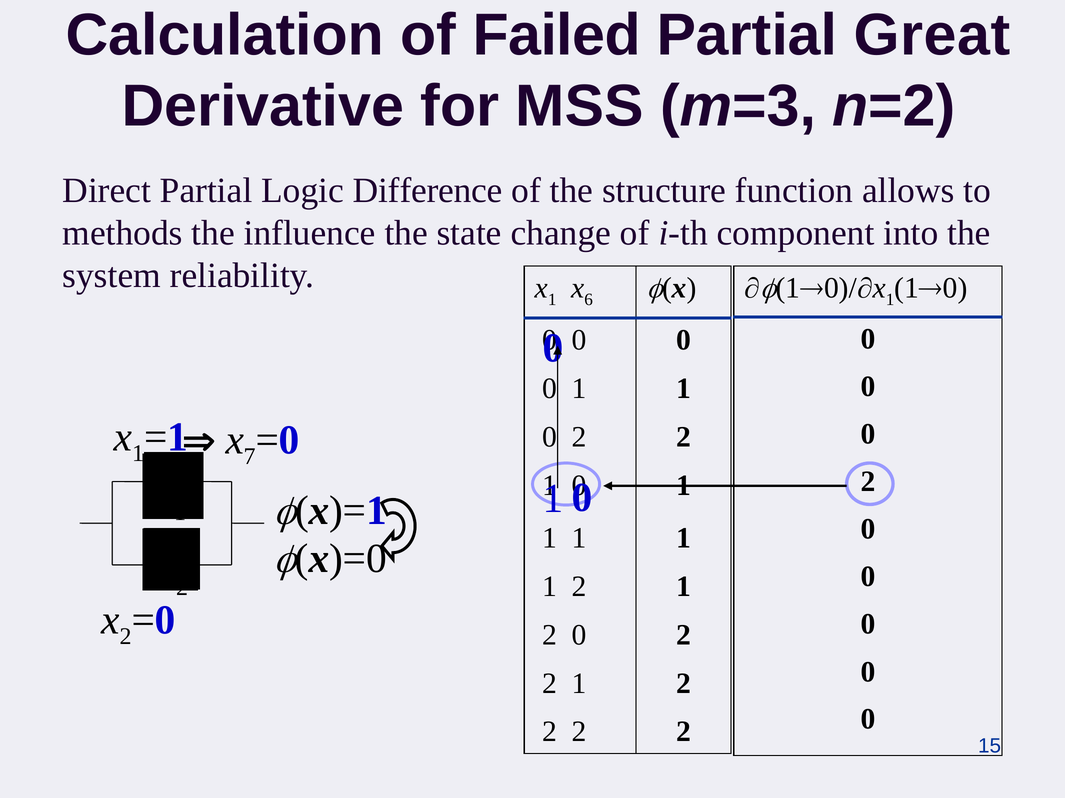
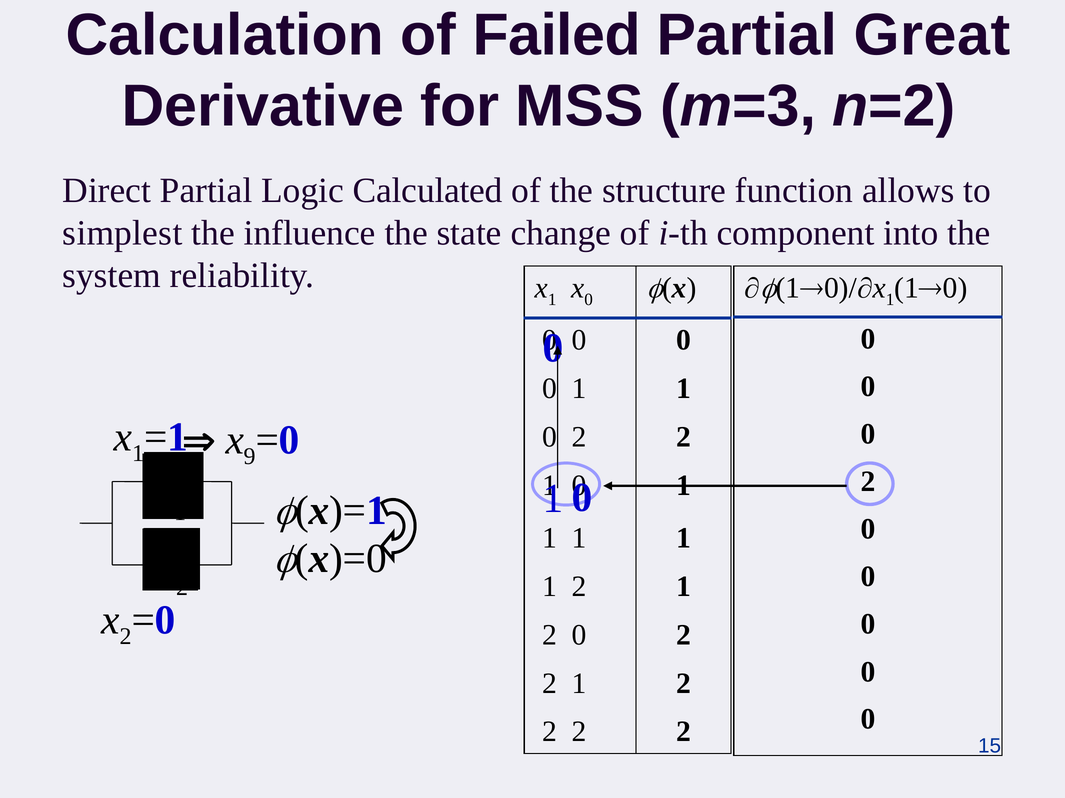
Difference: Difference -> Calculated
methods: methods -> simplest
6 at (589, 300): 6 -> 0
7: 7 -> 9
